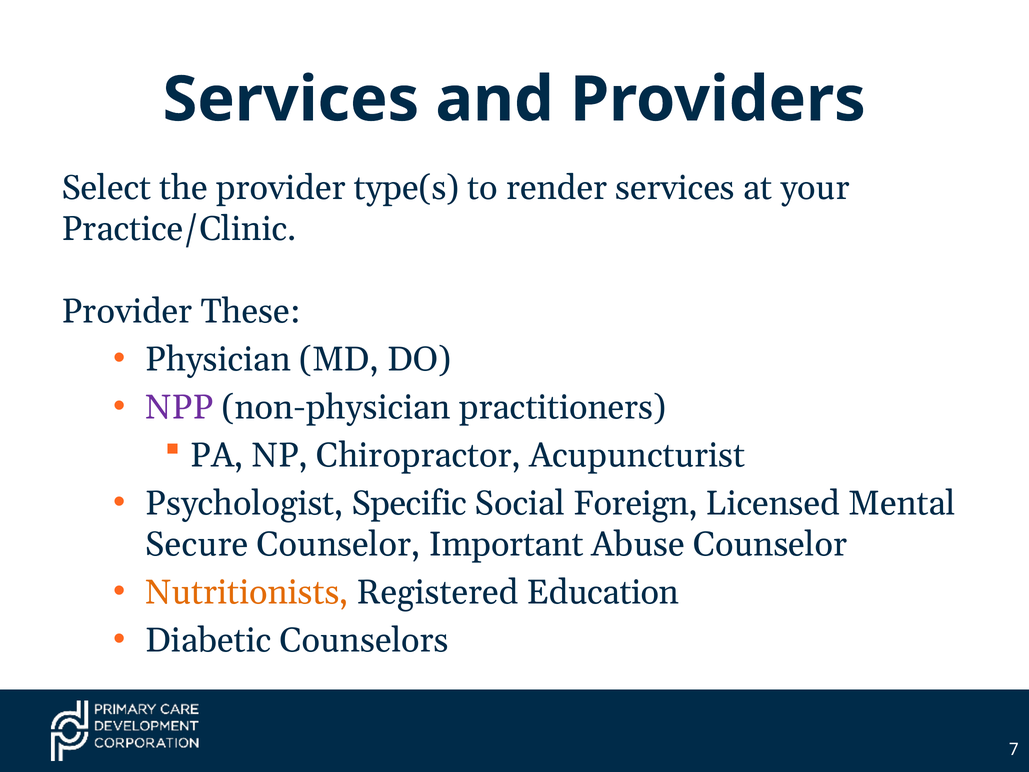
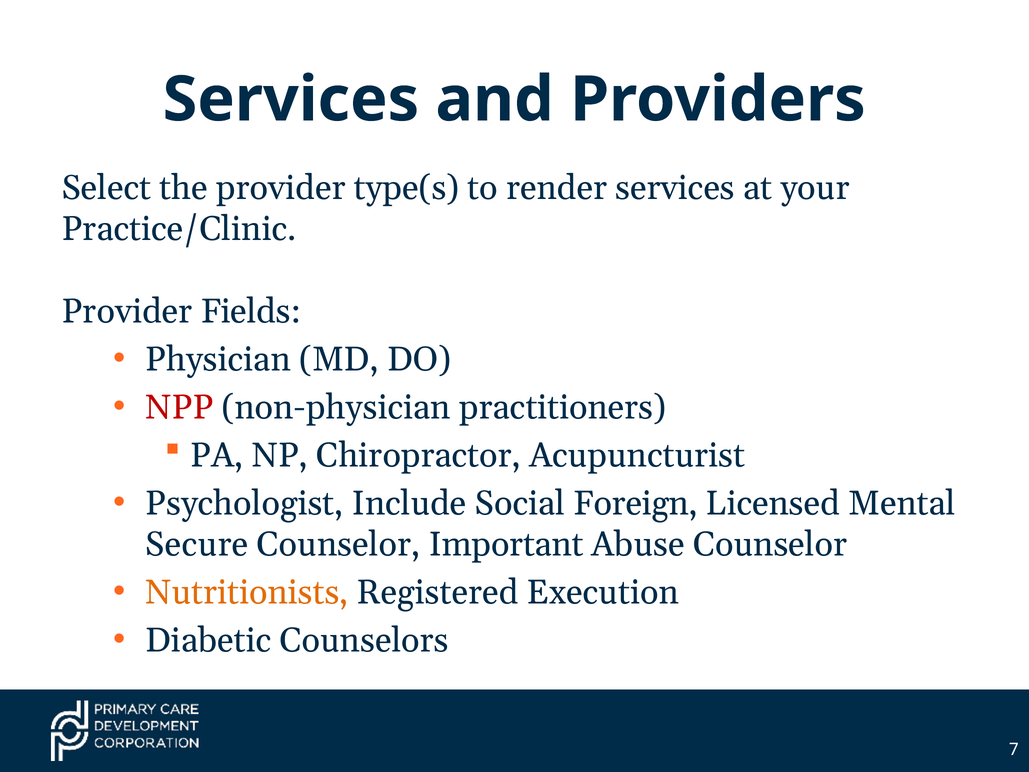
These: These -> Fields
NPP colour: purple -> red
Specific: Specific -> Include
Education: Education -> Execution
